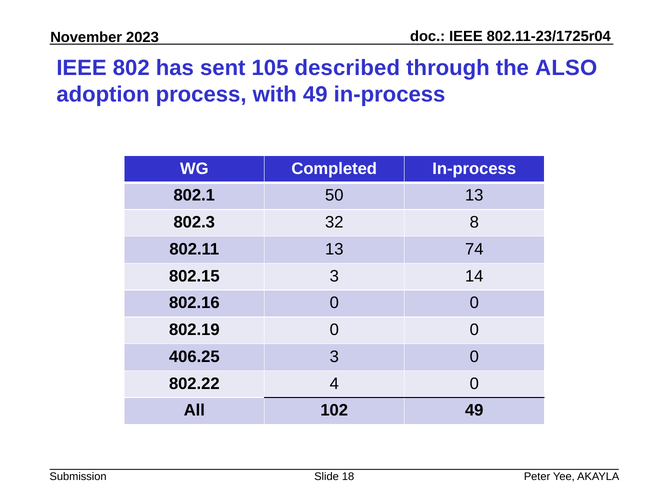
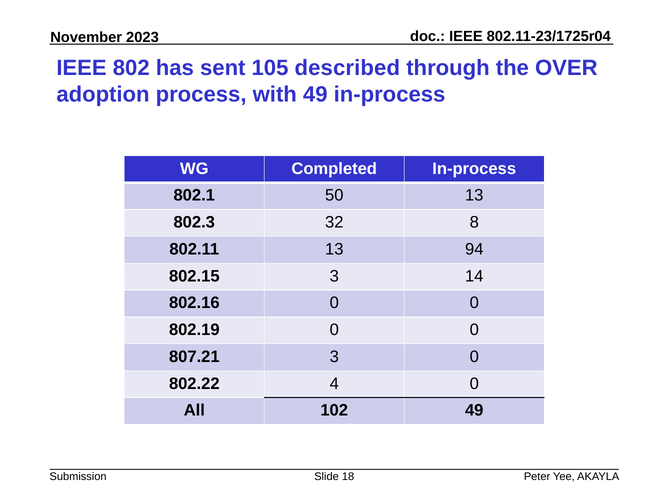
ALSO: ALSO -> OVER
74: 74 -> 94
406.25: 406.25 -> 807.21
